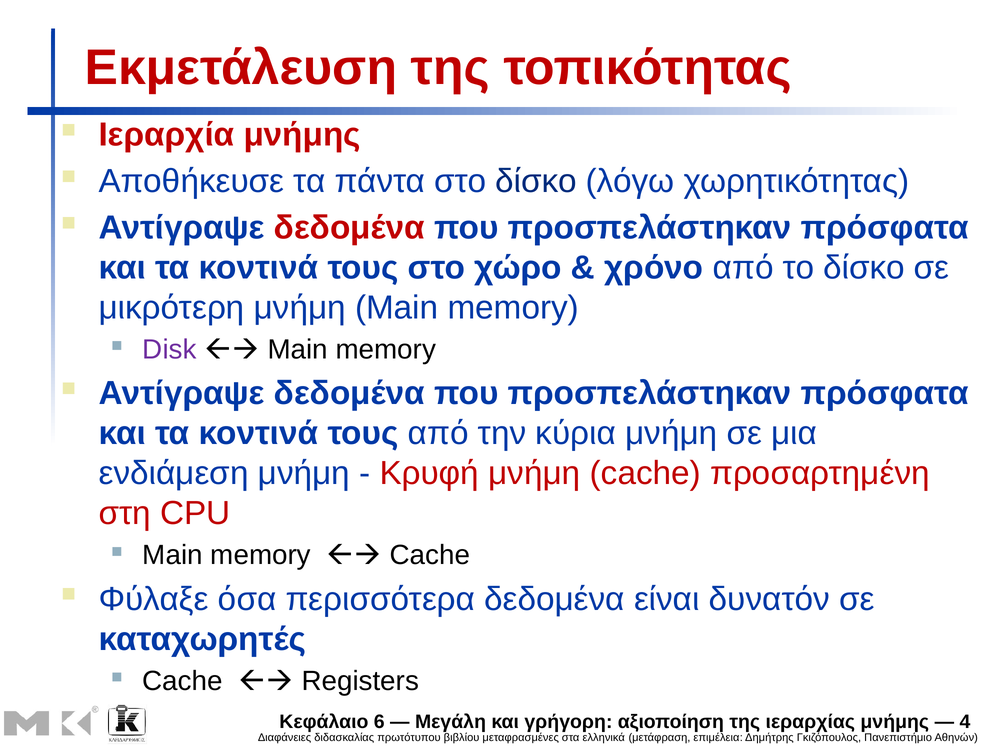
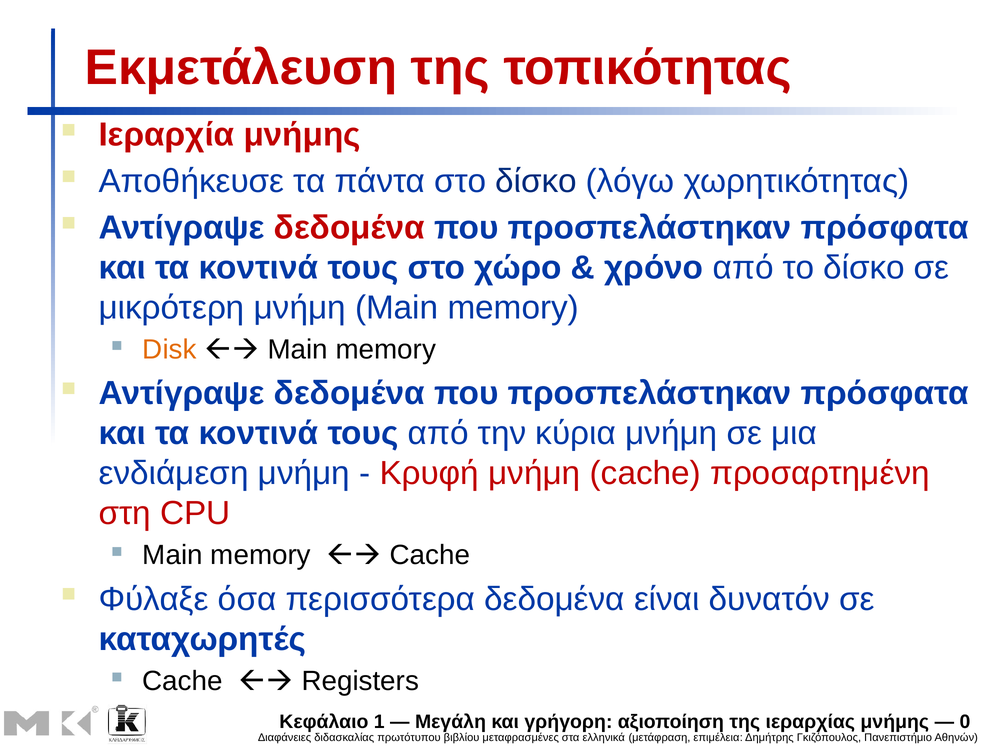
Disk colour: purple -> orange
6: 6 -> 1
4: 4 -> 0
